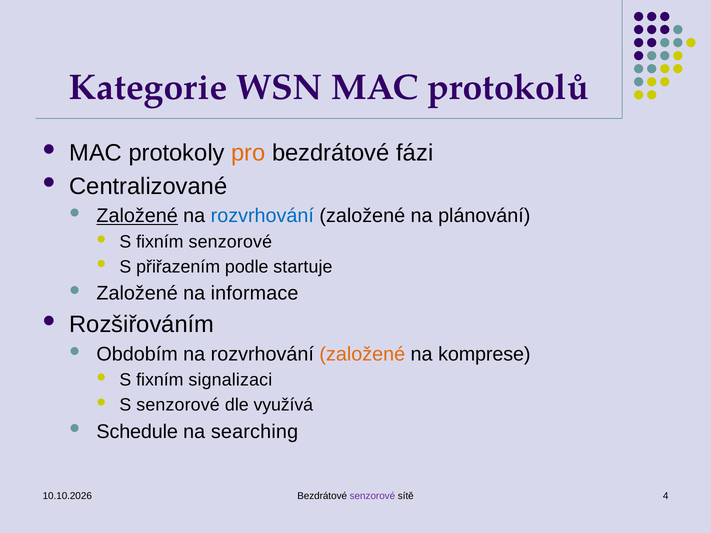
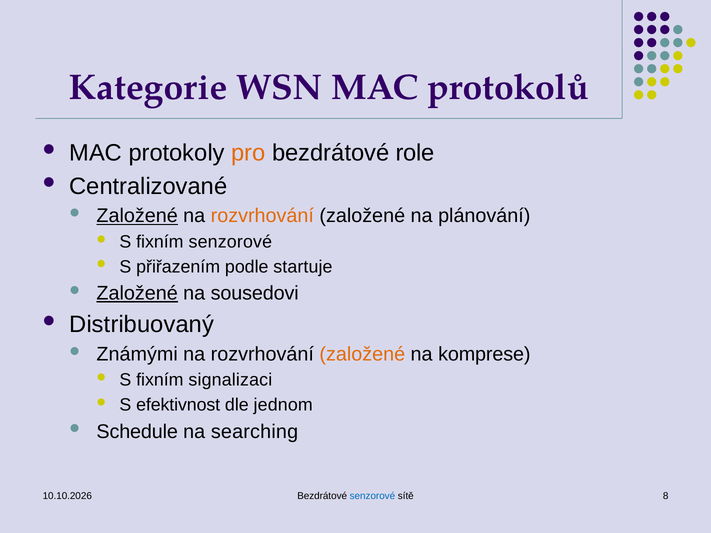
fázi: fázi -> role
rozvrhování at (262, 216) colour: blue -> orange
Založené at (137, 293) underline: none -> present
informace: informace -> sousedovi
Rozšiřováním: Rozšiřováním -> Distribuovaný
Obdobím: Obdobím -> Známými
S senzorové: senzorové -> efektivnost
využívá: využívá -> jednom
senzorové at (372, 496) colour: purple -> blue
4: 4 -> 8
